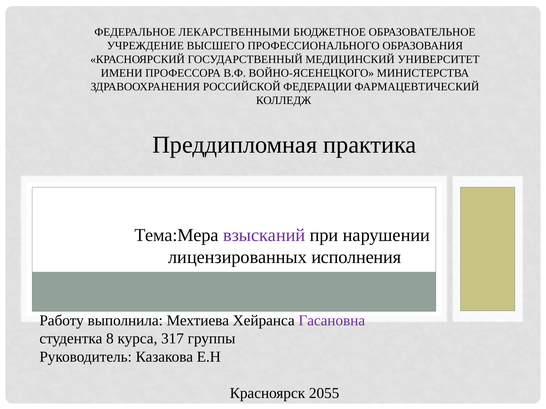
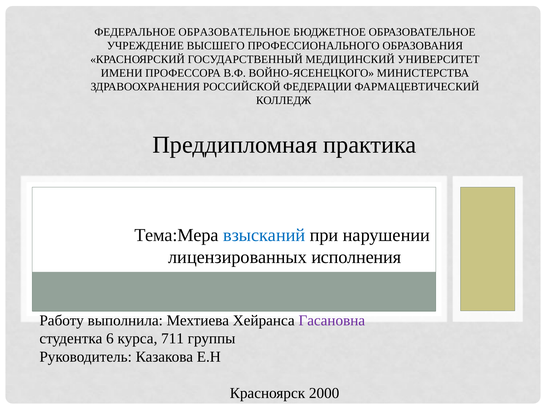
ФЕДЕРАЛЬНОЕ ЛЕКАРСТВЕННЫМИ: ЛЕКАРСТВЕННЫМИ -> ОБРАЗОВАТЕЛЬНОЕ
взысканий colour: purple -> blue
8: 8 -> 6
317: 317 -> 711
2055: 2055 -> 2000
